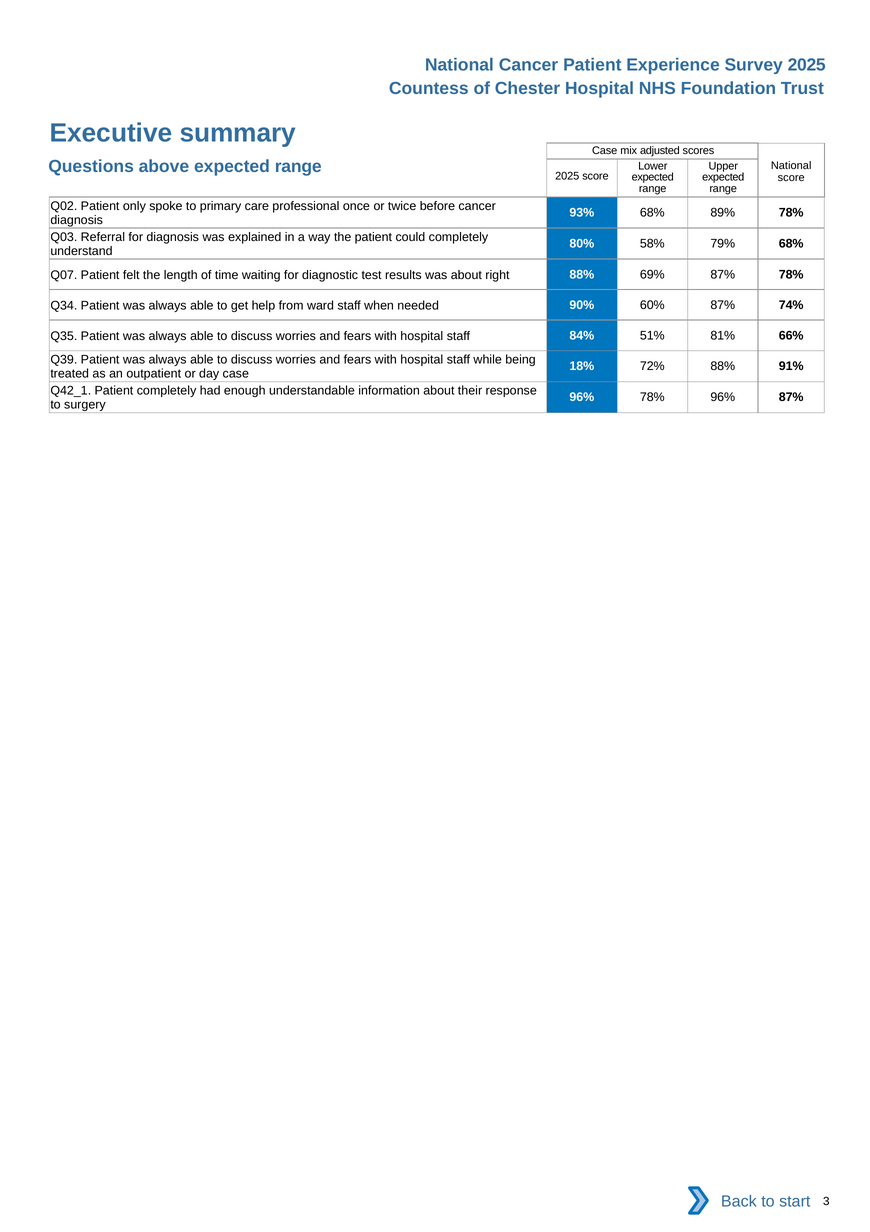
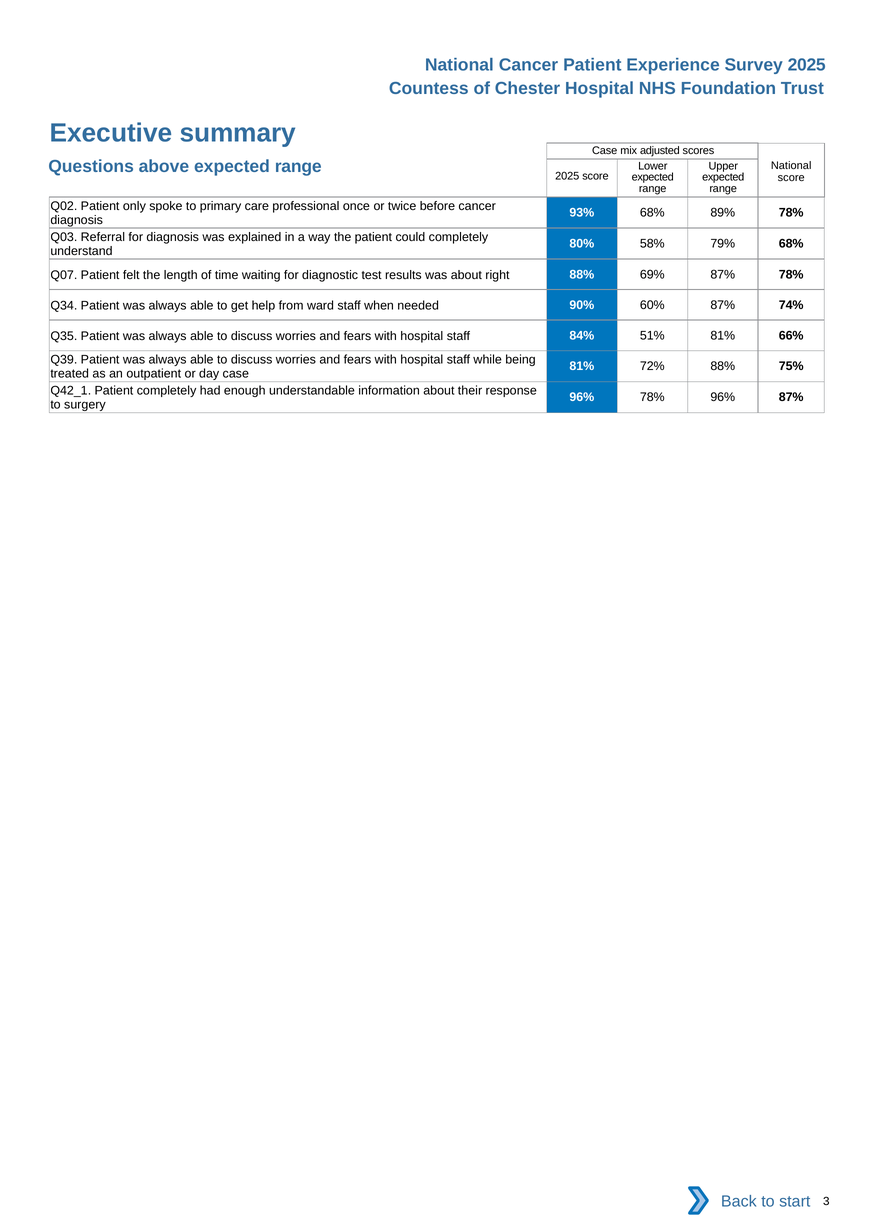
18% at (582, 366): 18% -> 81%
91%: 91% -> 75%
